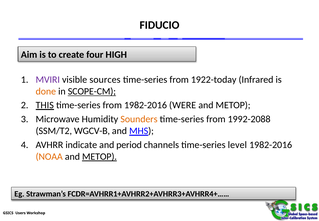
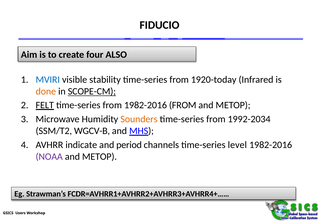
HIGH: HIGH -> ALSO
MVIRI colour: purple -> blue
sources: sources -> stability
1922-today: 1922-today -> 1920-today
THIS: THIS -> FELT
1982-2016 WERE: WERE -> FROM
1992-2088: 1992-2088 -> 1992-2034
NOAA colour: orange -> purple
METOP at (99, 157) underline: present -> none
